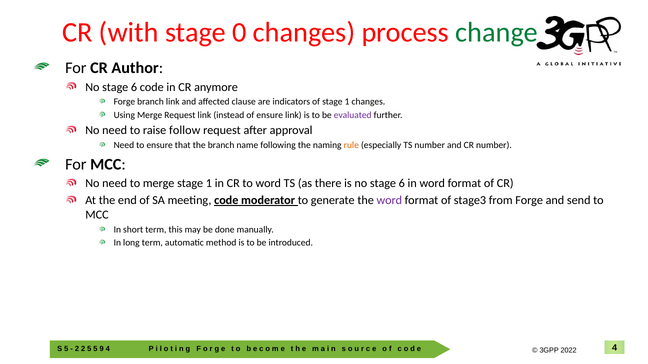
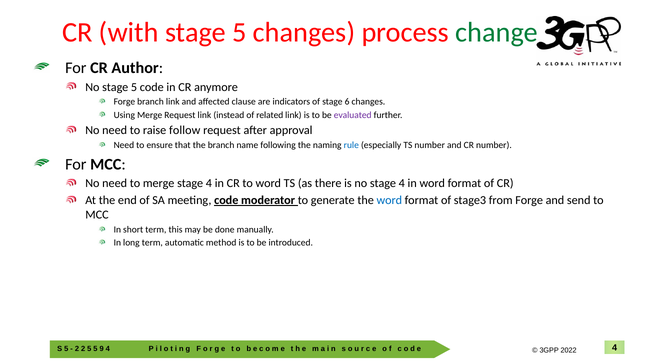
with stage 0: 0 -> 5
6 at (134, 87): 6 -> 5
of stage 1: 1 -> 6
of ensure: ensure -> related
rule colour: orange -> blue
merge stage 1: 1 -> 4
6 at (402, 184): 6 -> 4
word at (389, 201) colour: purple -> blue
